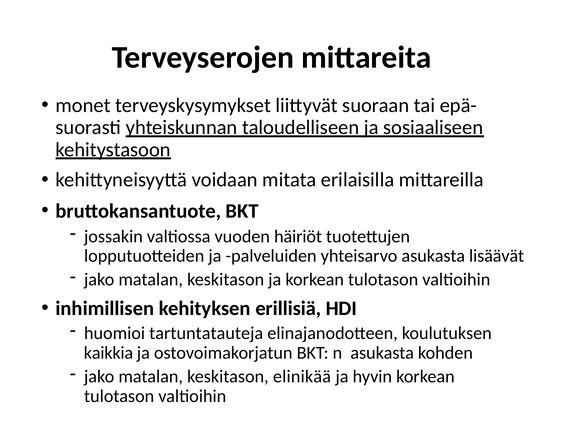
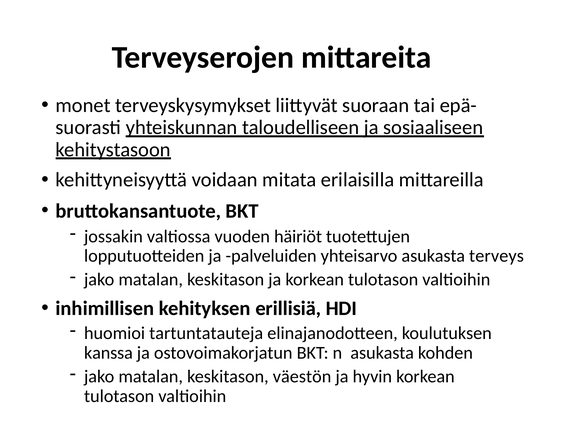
lisäävät: lisäävät -> terveys
kaikkia: kaikkia -> kanssa
elinikää: elinikää -> väestön
